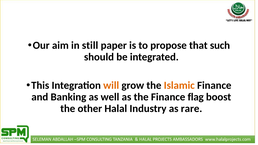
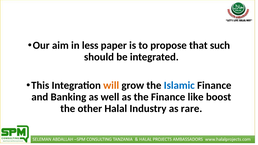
still: still -> less
Islamic colour: orange -> blue
flag: flag -> like
